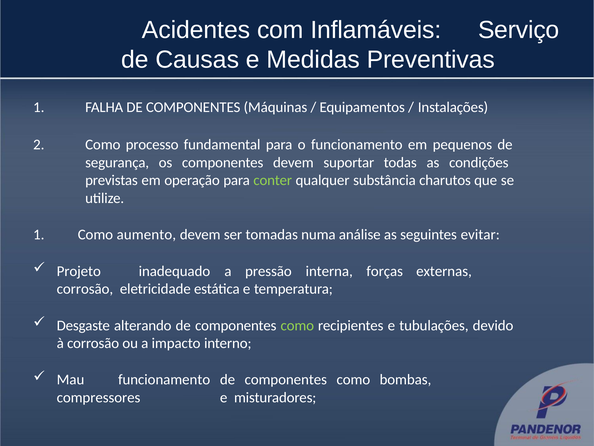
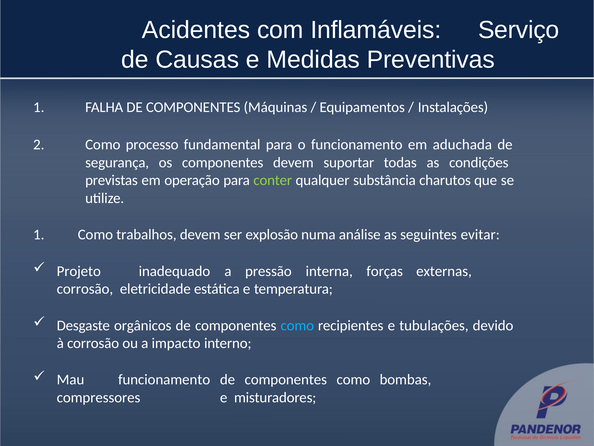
pequenos: pequenos -> aduchada
aumento: aumento -> trabalhos
tomadas: tomadas -> explosão
alterando: alterando -> orgânicos
como at (297, 325) colour: light green -> light blue
